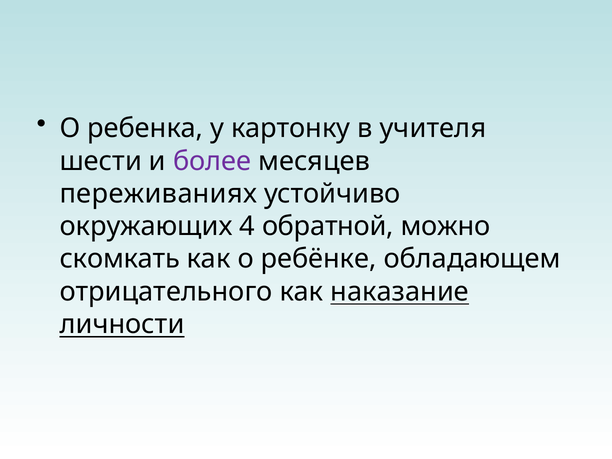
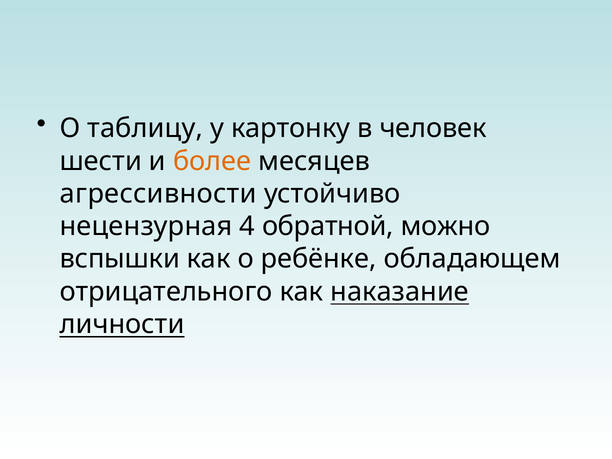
ребенка: ребенка -> таблицу
учителя: учителя -> человек
более colour: purple -> orange
переживаниях: переживаниях -> агрессивности
окружающих: окружающих -> нeцeнзуpнaя
скомкать: скомкать -> вспышки
